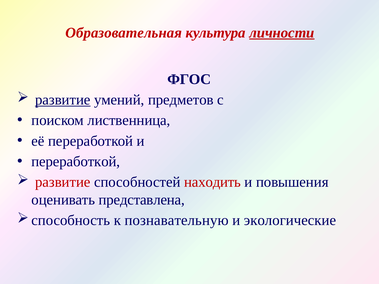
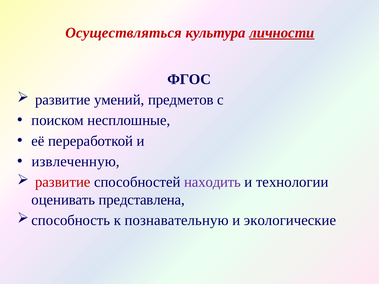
Образовательная: Образовательная -> Осуществляться
развитие at (63, 100) underline: present -> none
лиственница: лиственница -> несплошные
переработкой at (76, 162): переработкой -> извлеченную
находить colour: red -> purple
повышения: повышения -> технологии
